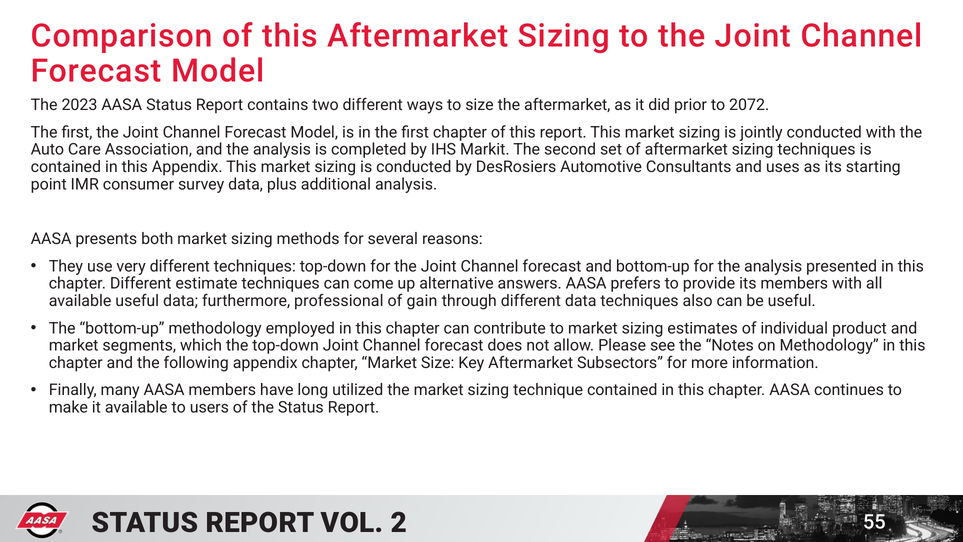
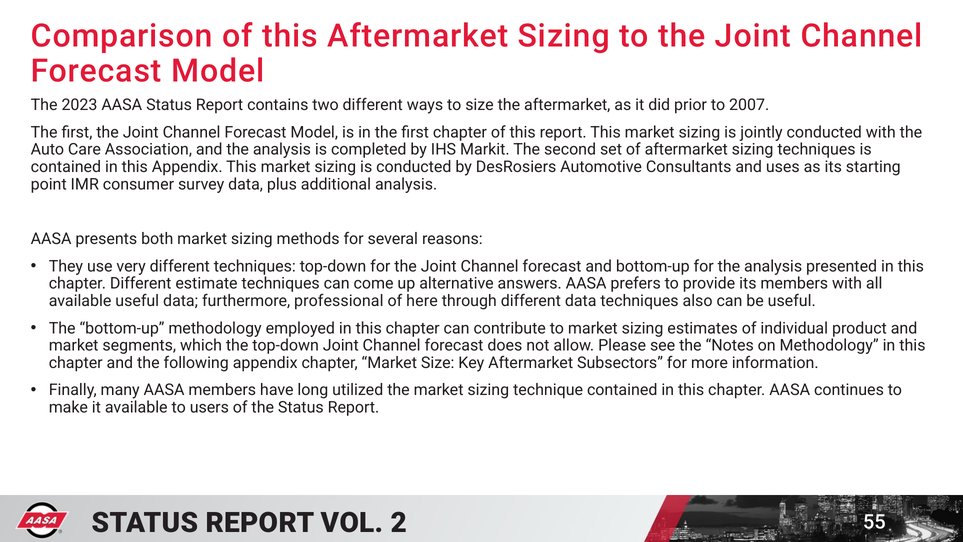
2072: 2072 -> 2007
gain: gain -> here
